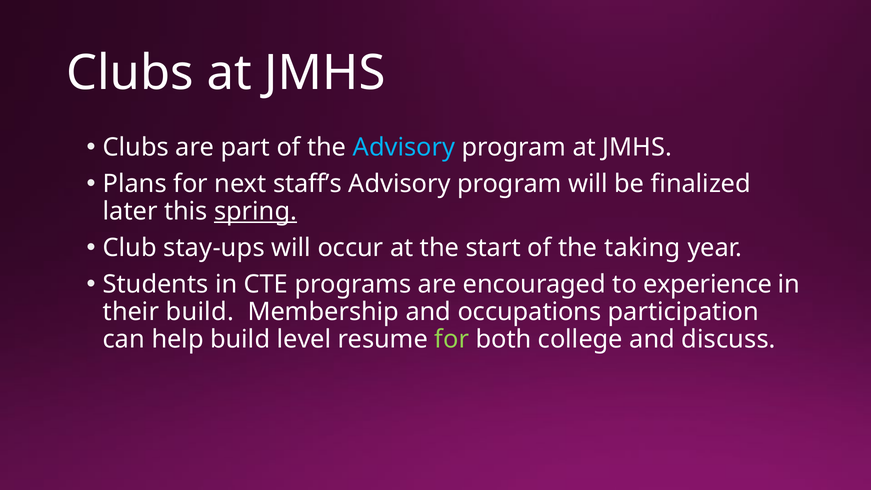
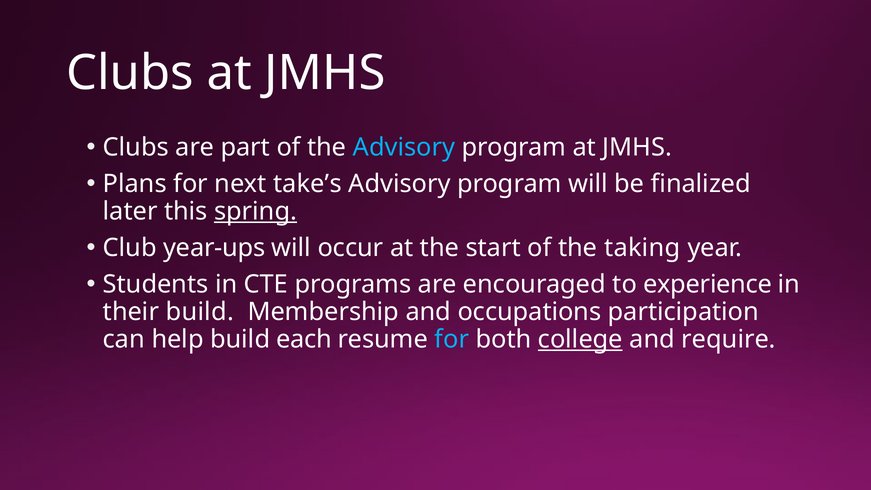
staff’s: staff’s -> take’s
stay-ups: stay-ups -> year-ups
level: level -> each
for at (452, 339) colour: light green -> light blue
college underline: none -> present
discuss: discuss -> require
